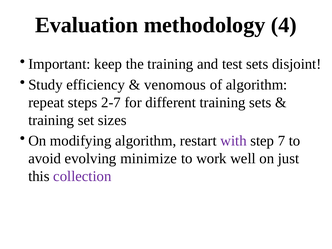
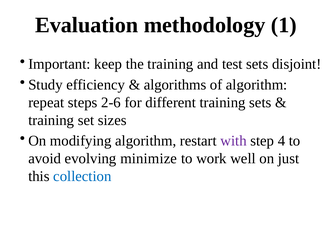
4: 4 -> 1
venomous: venomous -> algorithms
2-7: 2-7 -> 2-6
7: 7 -> 4
collection colour: purple -> blue
